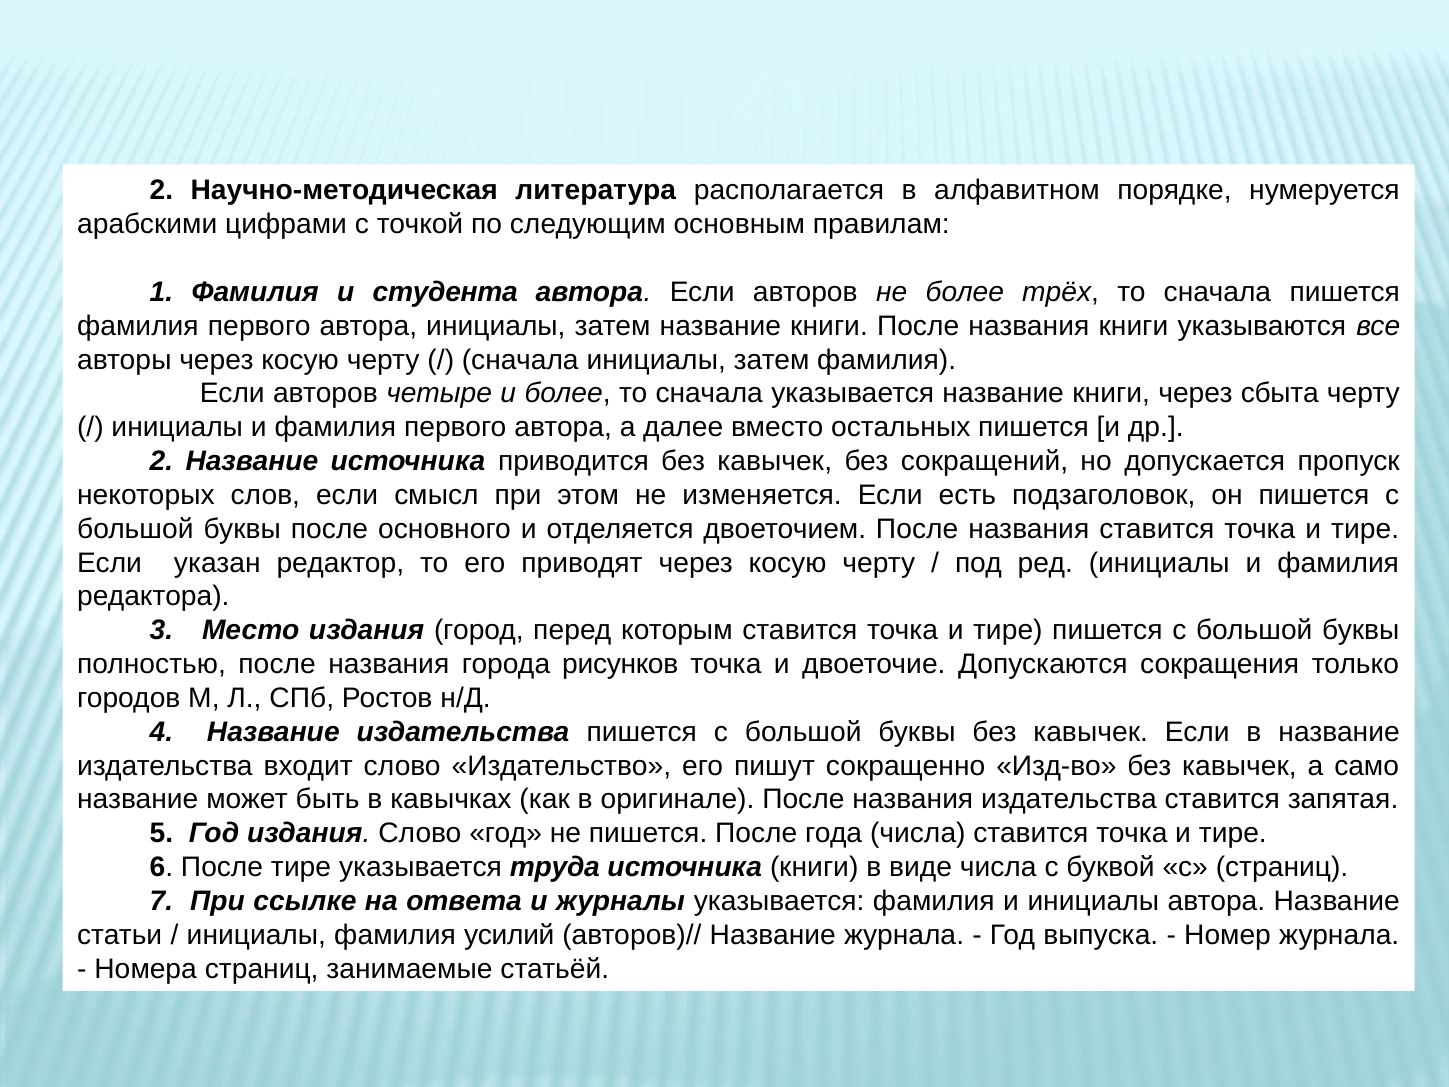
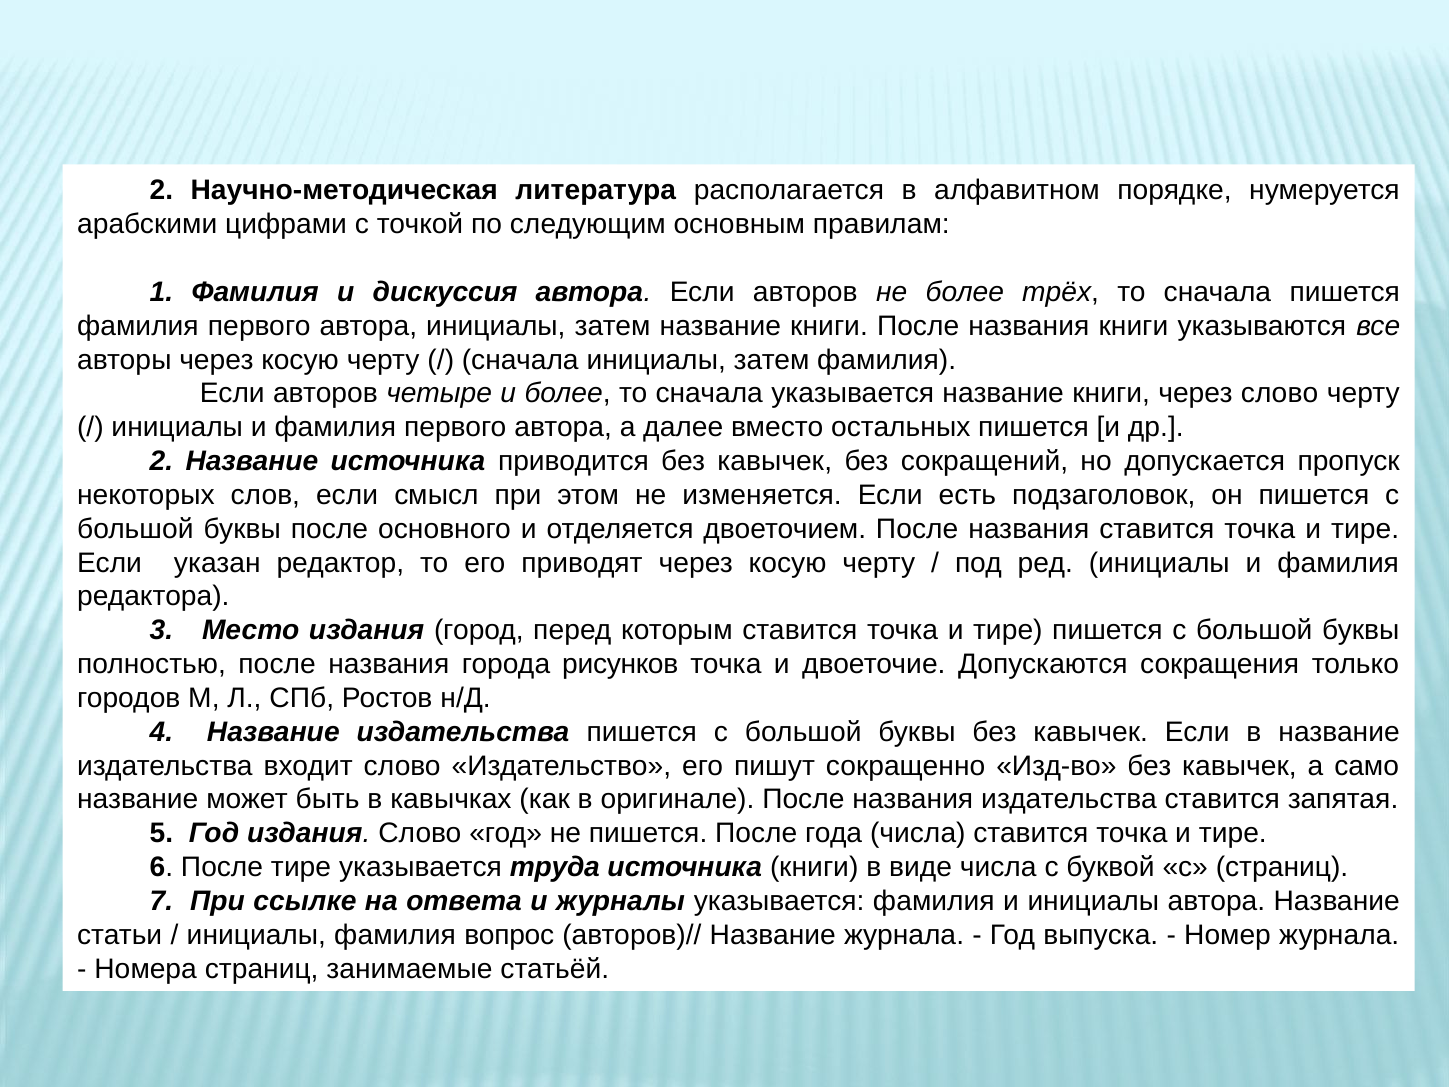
студента: студента -> дискуссия
через сбыта: сбыта -> слово
усилий: усилий -> вопрос
